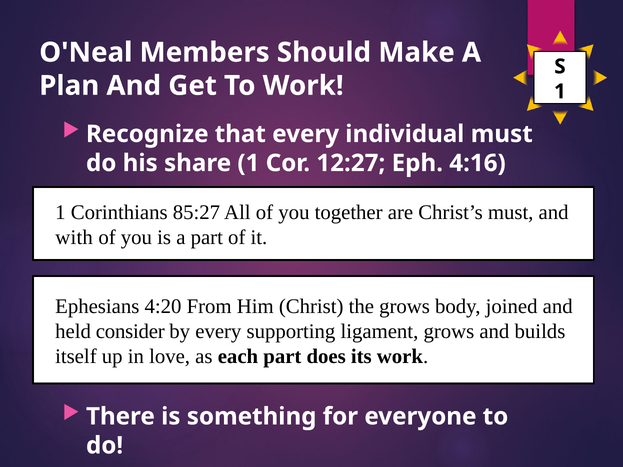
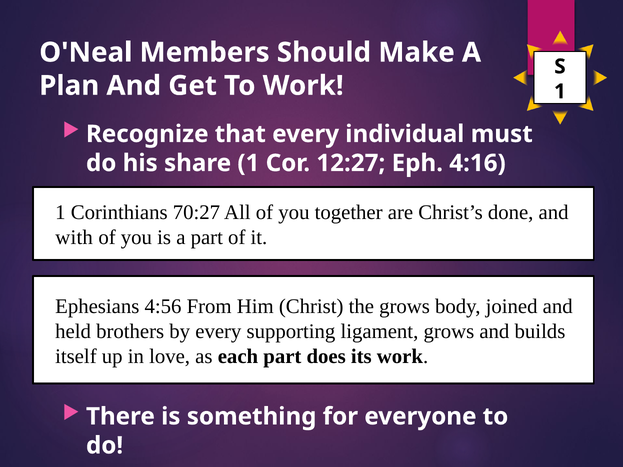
85:27: 85:27 -> 70:27
Christ’s must: must -> done
4:20: 4:20 -> 4:56
consider: consider -> brothers
